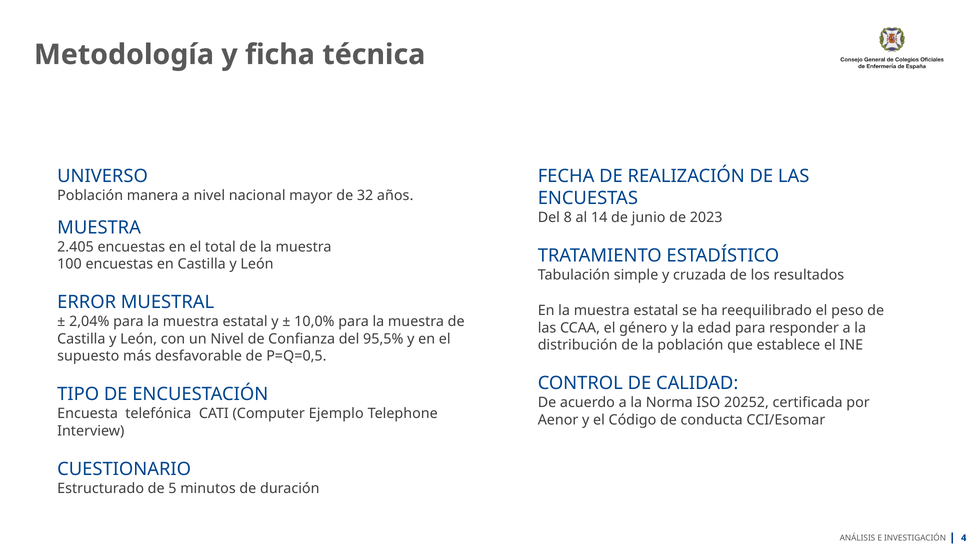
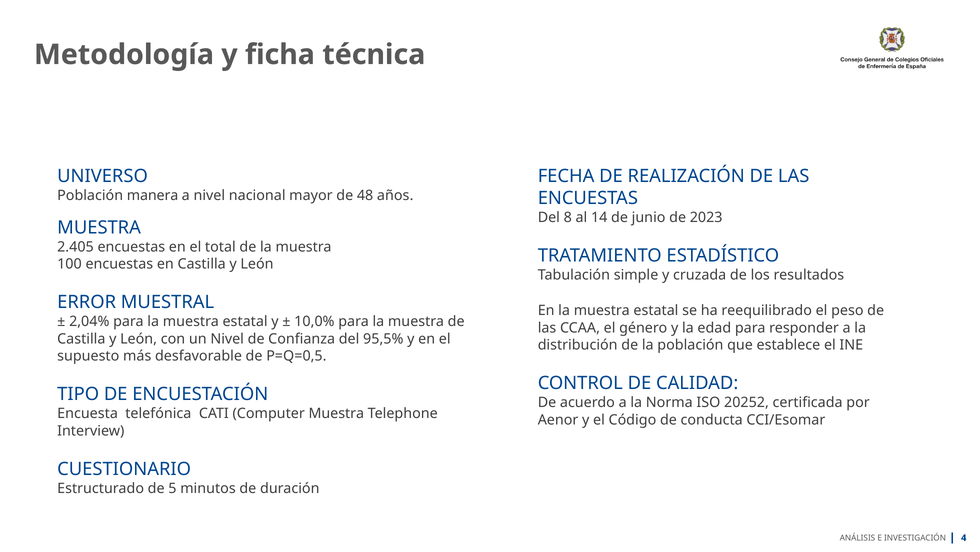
32: 32 -> 48
Computer Ejemplo: Ejemplo -> Muestra
